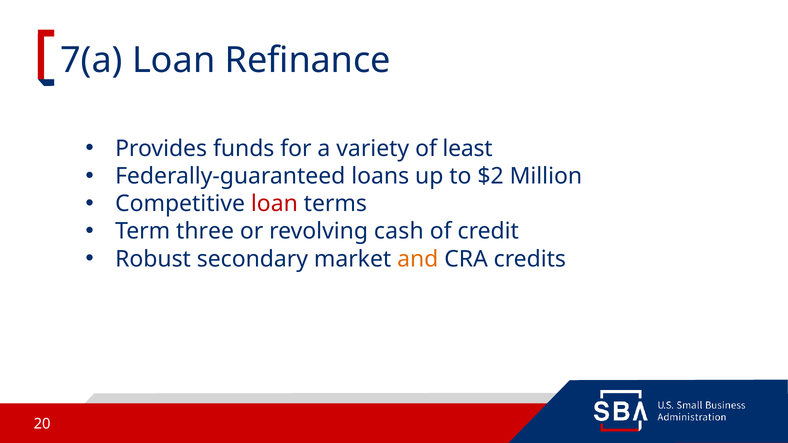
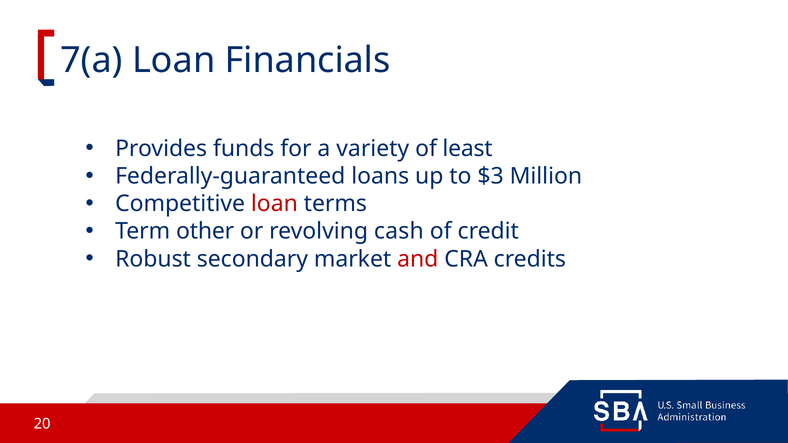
Refinance: Refinance -> Financials
$2: $2 -> $3
three: three -> other
and colour: orange -> red
